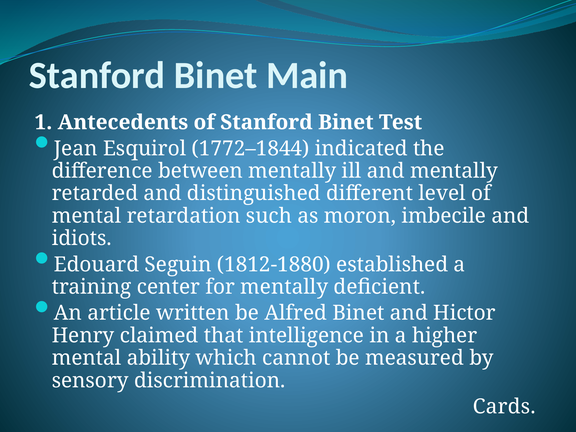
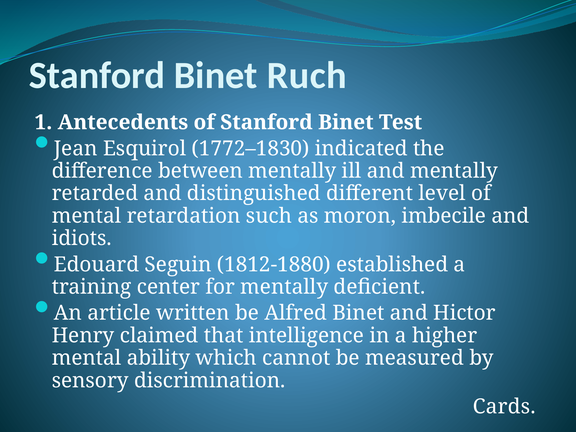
Main: Main -> Ruch
1772–1844: 1772–1844 -> 1772–1830
